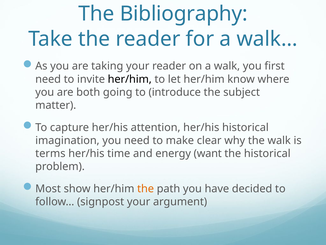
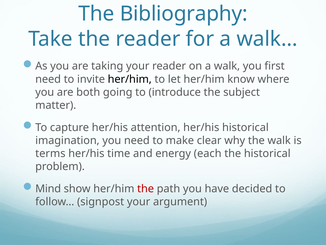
want: want -> each
Most: Most -> Mind
the at (146, 188) colour: orange -> red
